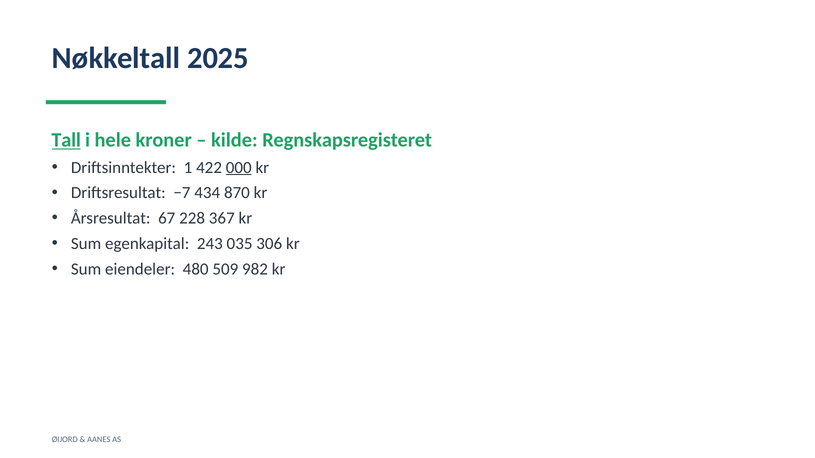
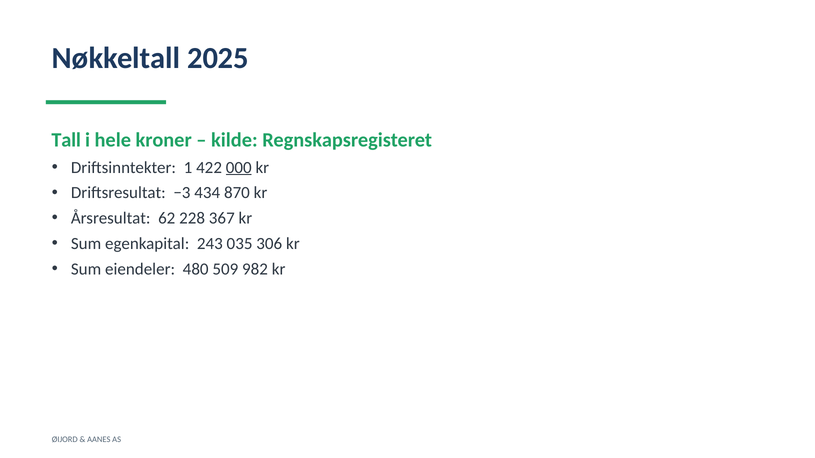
Tall underline: present -> none
−7: −7 -> −3
67: 67 -> 62
